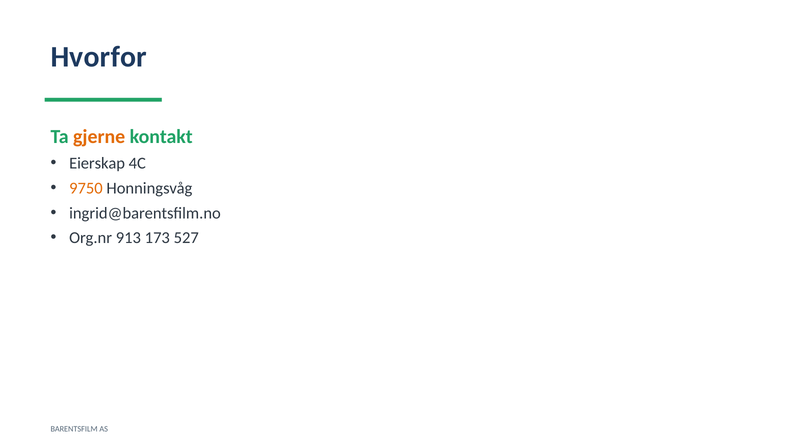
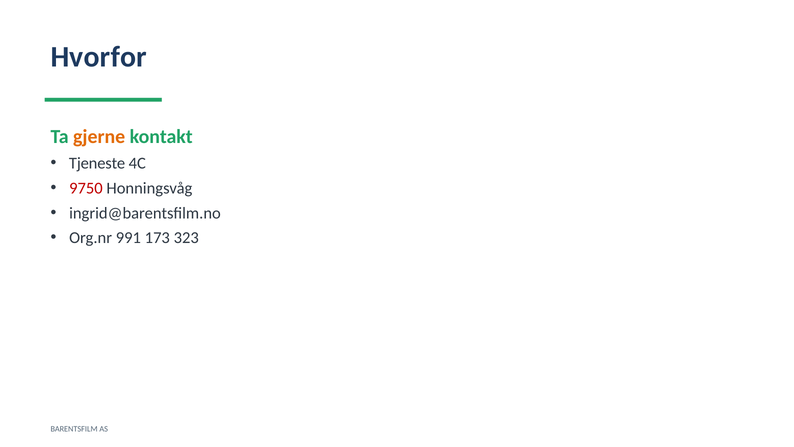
Eierskap: Eierskap -> Tjeneste
9750 colour: orange -> red
913: 913 -> 991
527: 527 -> 323
